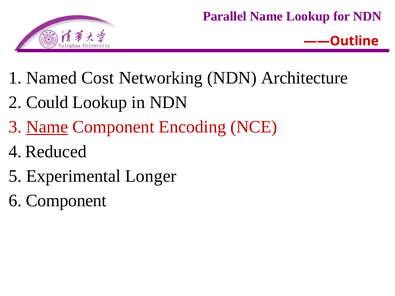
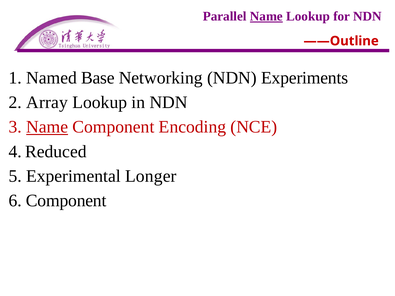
Name at (266, 16) underline: none -> present
Cost: Cost -> Base
Architecture: Architecture -> Experiments
Could: Could -> Array
